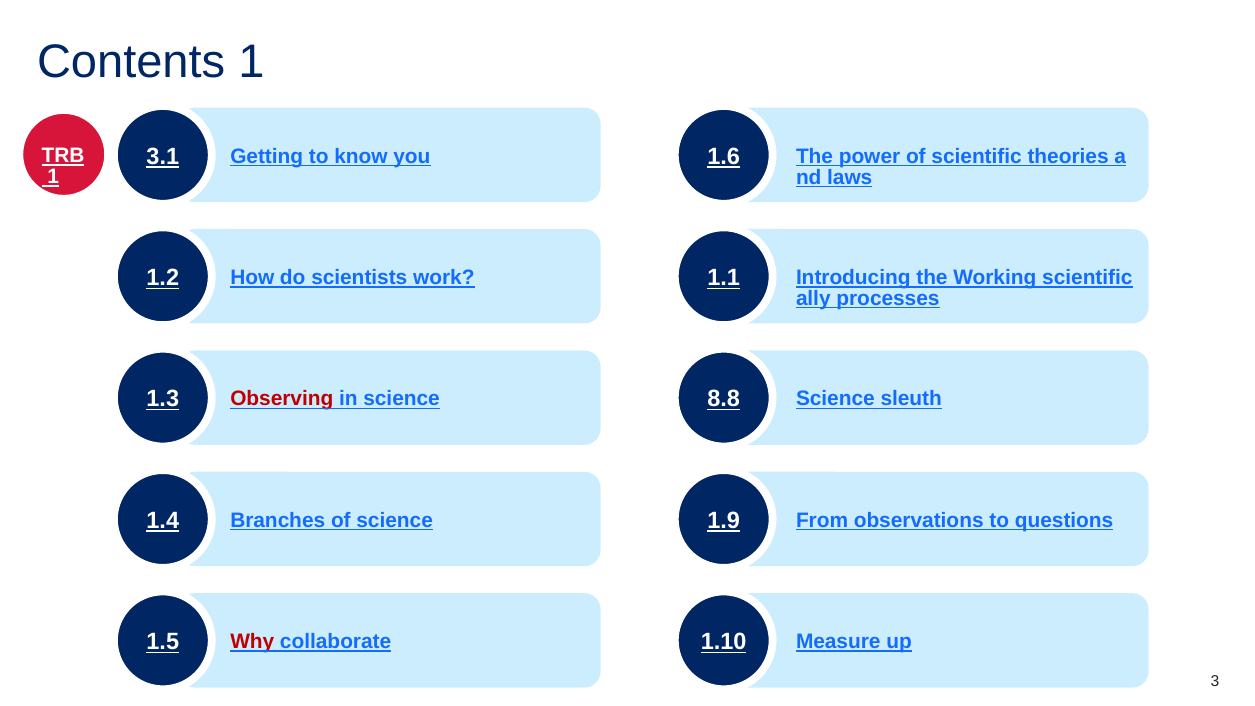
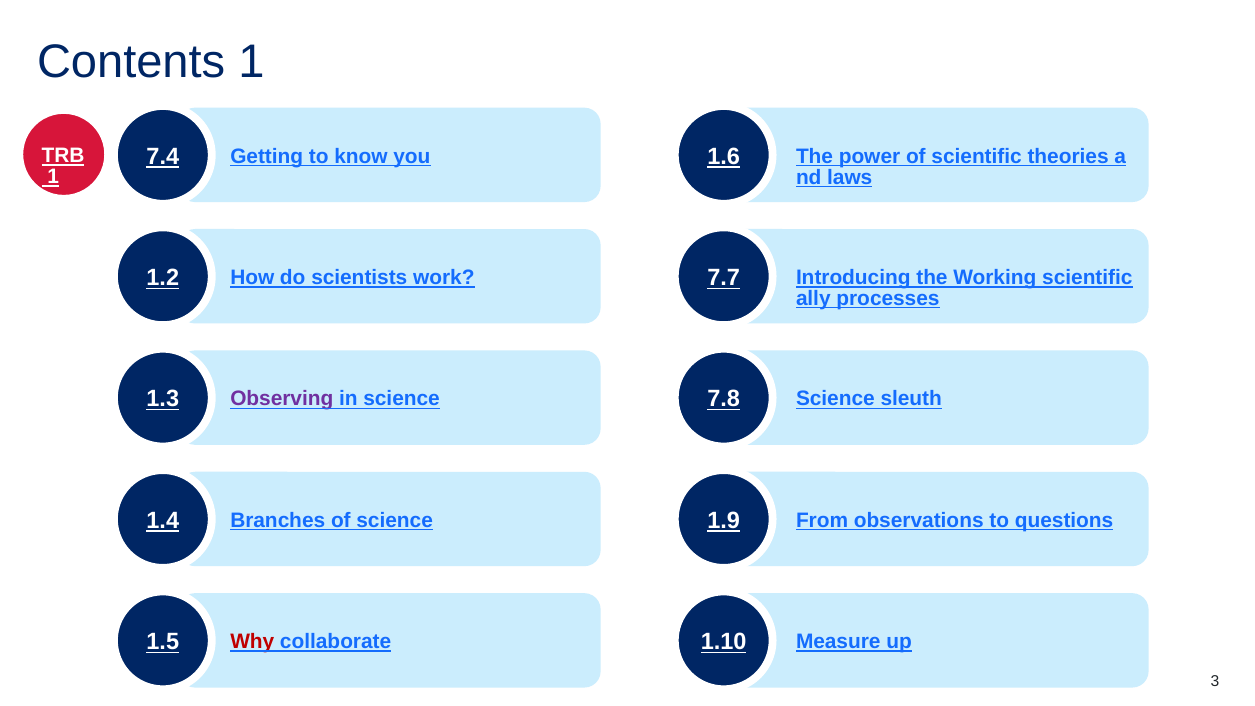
3.1: 3.1 -> 7.4
1.1: 1.1 -> 7.7
8.8: 8.8 -> 7.8
Observing colour: red -> purple
